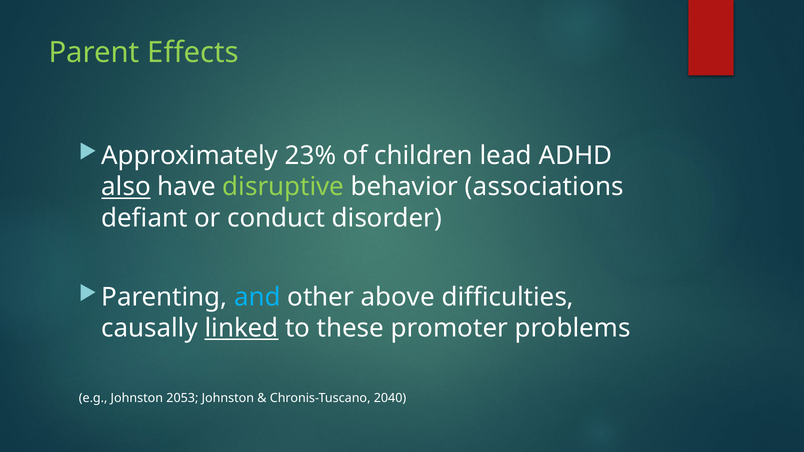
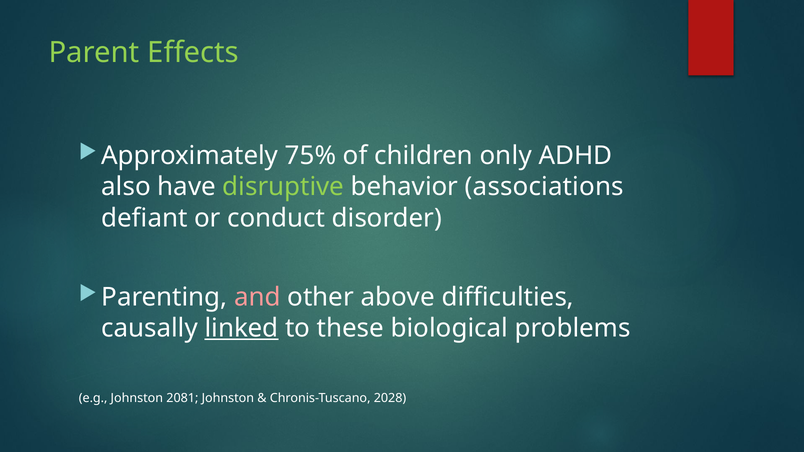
23%: 23% -> 75%
lead: lead -> only
also underline: present -> none
and colour: light blue -> pink
promoter: promoter -> biological
2053: 2053 -> 2081
2040: 2040 -> 2028
